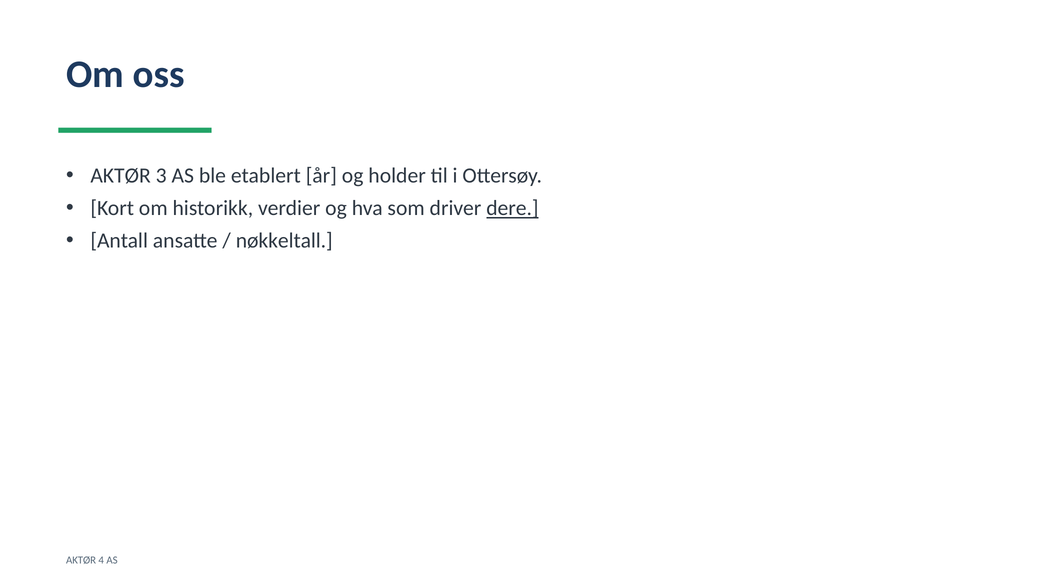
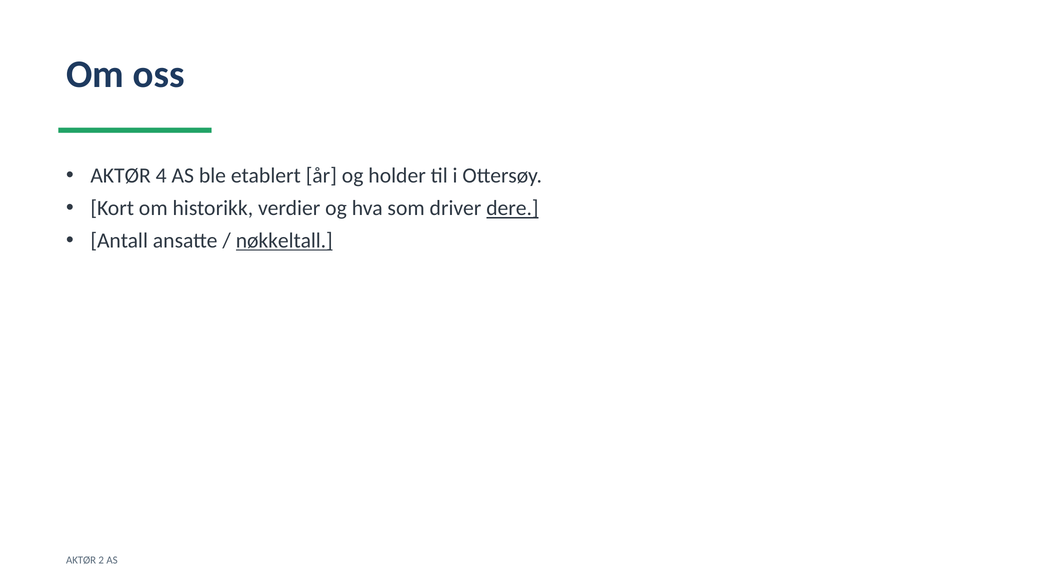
3: 3 -> 4
nøkkeltall underline: none -> present
4: 4 -> 2
